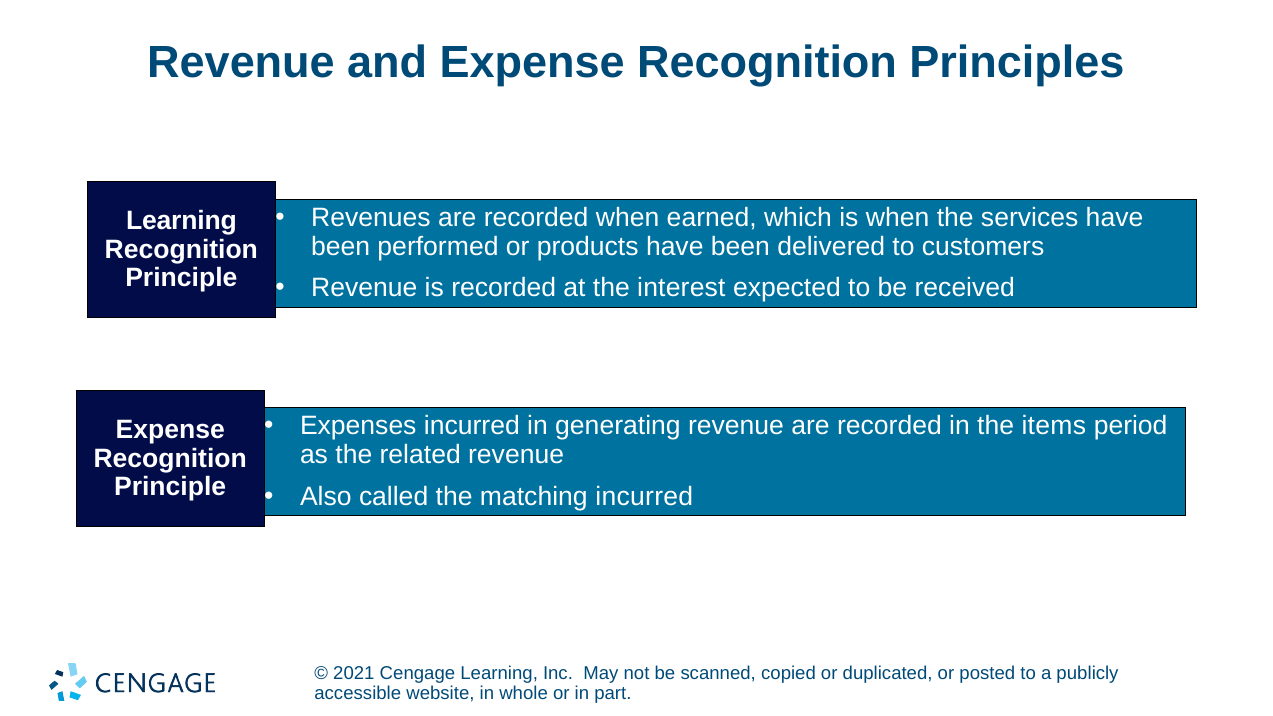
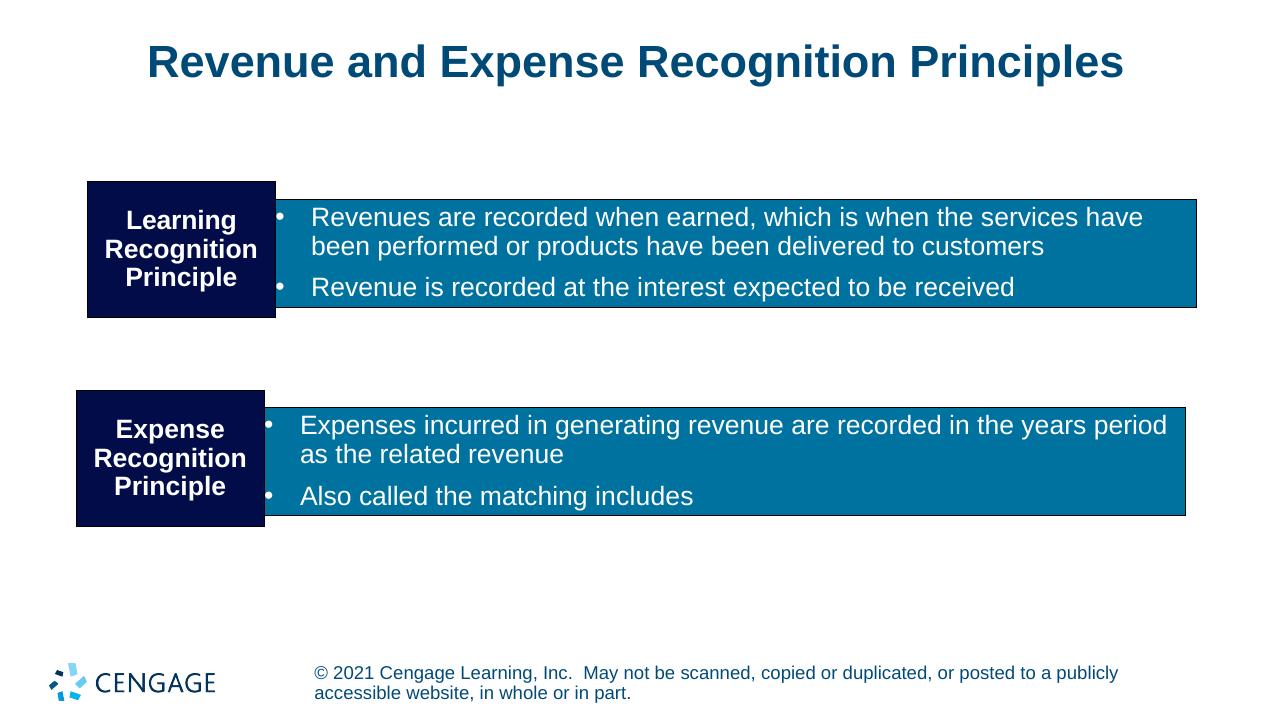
items: items -> years
matching incurred: incurred -> includes
